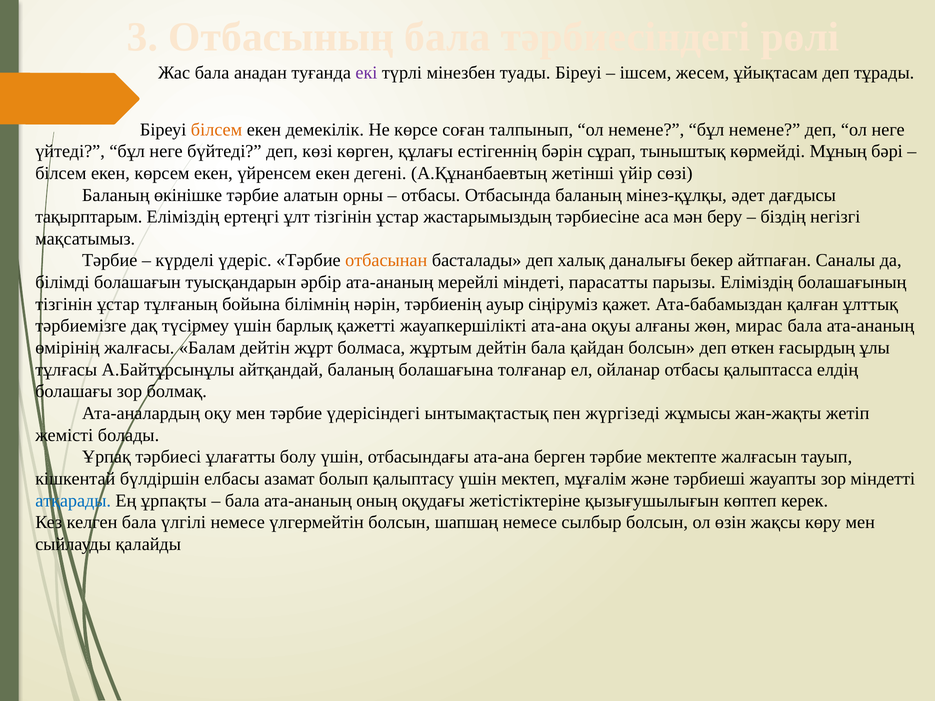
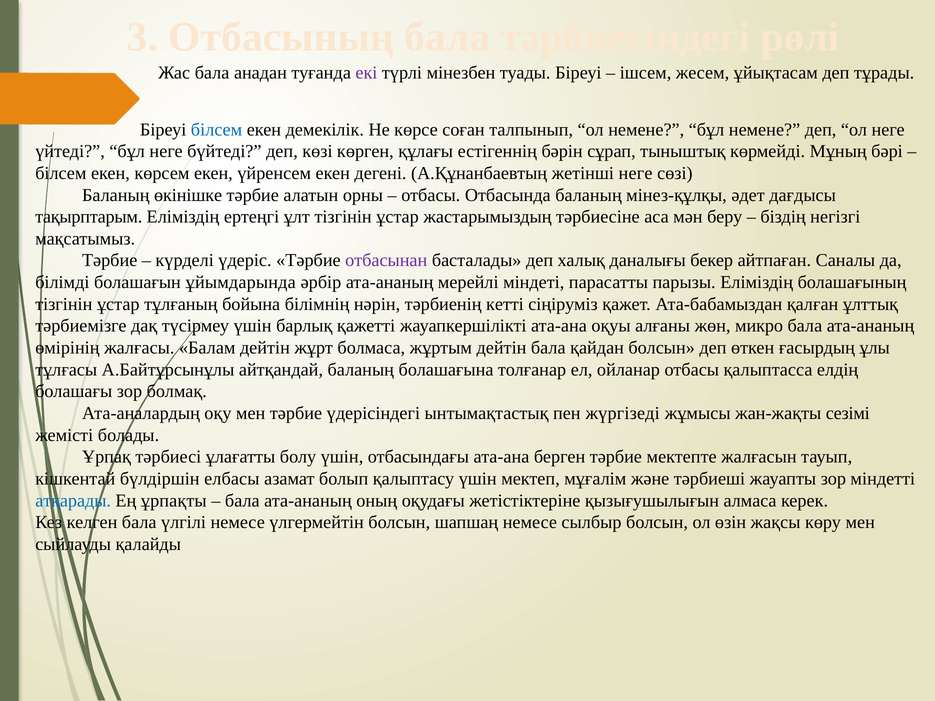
білсем at (217, 130) colour: orange -> blue
жетінші үйір: үйір -> неге
отбасынан colour: orange -> purple
туысқандарын: туысқандарын -> ұйымдарында
ауыр: ауыр -> кетті
мирас: мирас -> микро
жетіп: жетіп -> сезімі
көптеп: көптеп -> алмаса
